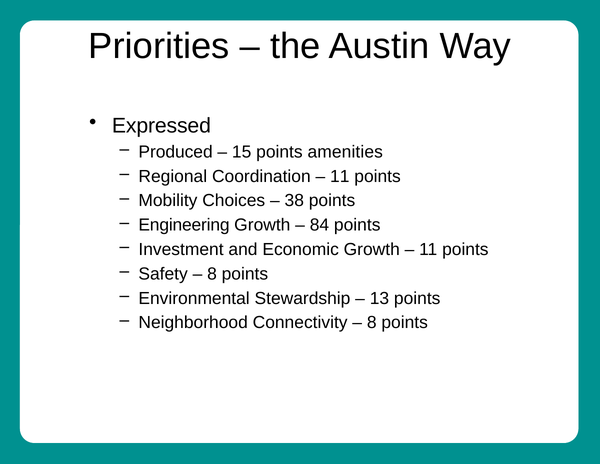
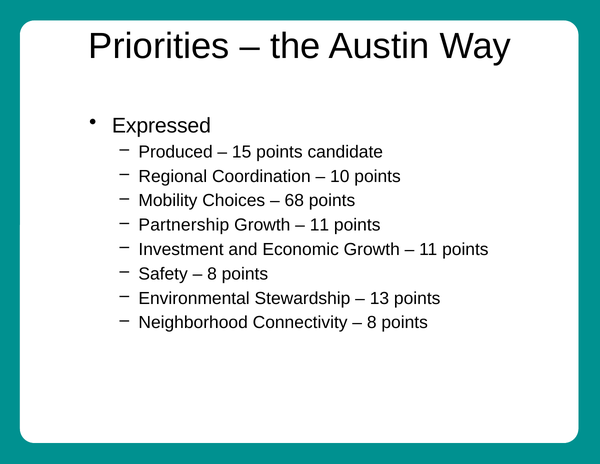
amenities: amenities -> candidate
11 at (340, 176): 11 -> 10
38: 38 -> 68
Engineering: Engineering -> Partnership
84 at (319, 225): 84 -> 11
